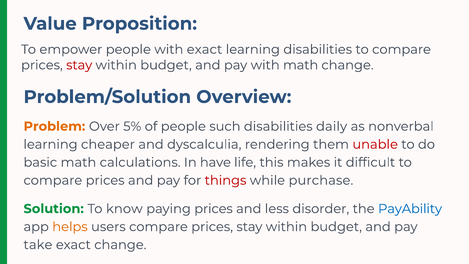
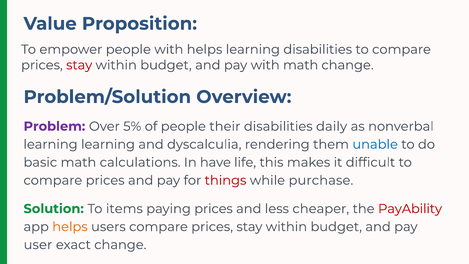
with exact: exact -> helps
Problem colour: orange -> purple
such: such -> their
learning cheaper: cheaper -> learning
unable colour: red -> blue
know: know -> items
disorder: disorder -> cheaper
PayAbility colour: blue -> red
take: take -> user
